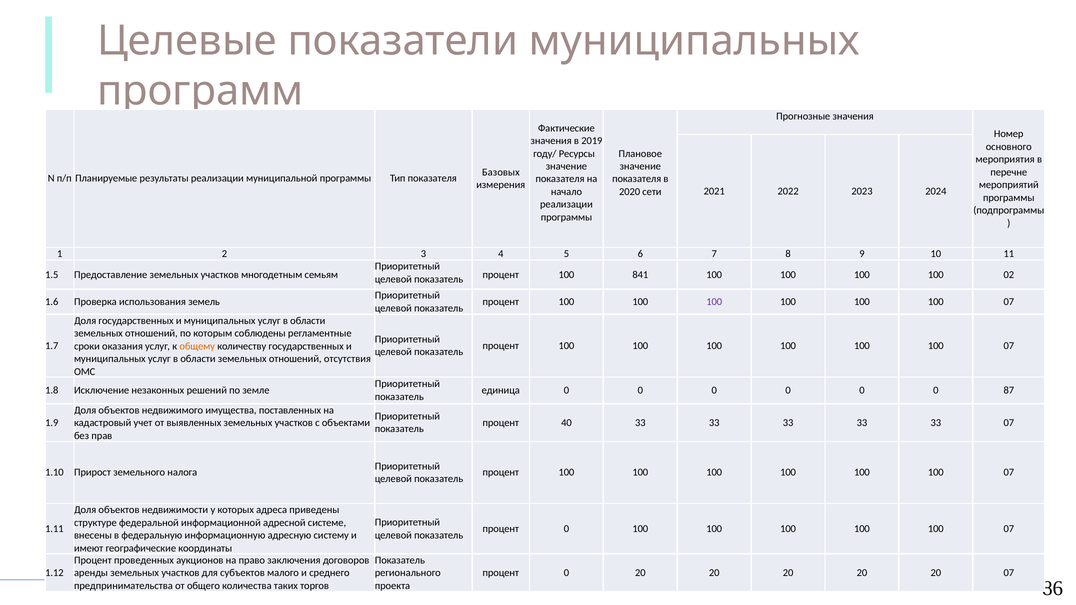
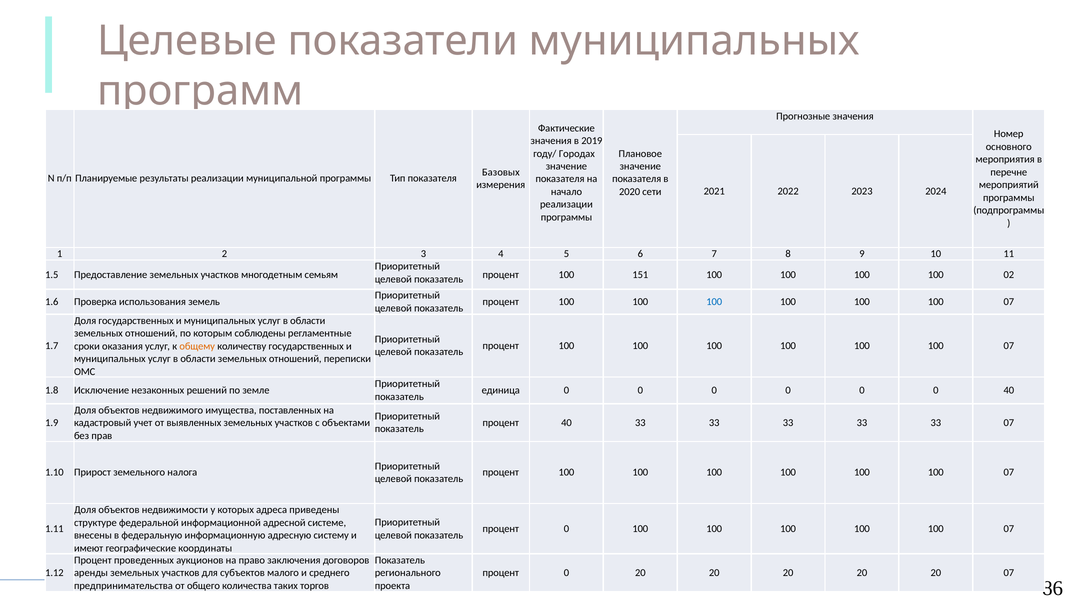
Ресурсы: Ресурсы -> Городах
841: 841 -> 151
100 at (714, 302) colour: purple -> blue
отсутствия: отсутствия -> переписки
0 87: 87 -> 40
